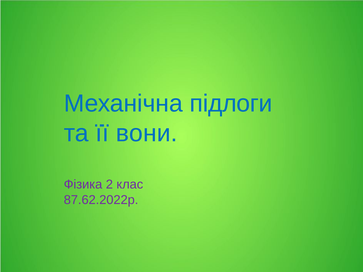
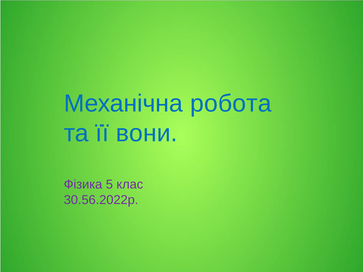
підлоги: підлоги -> робота
2: 2 -> 5
87.62.2022р: 87.62.2022р -> 30.56.2022р
